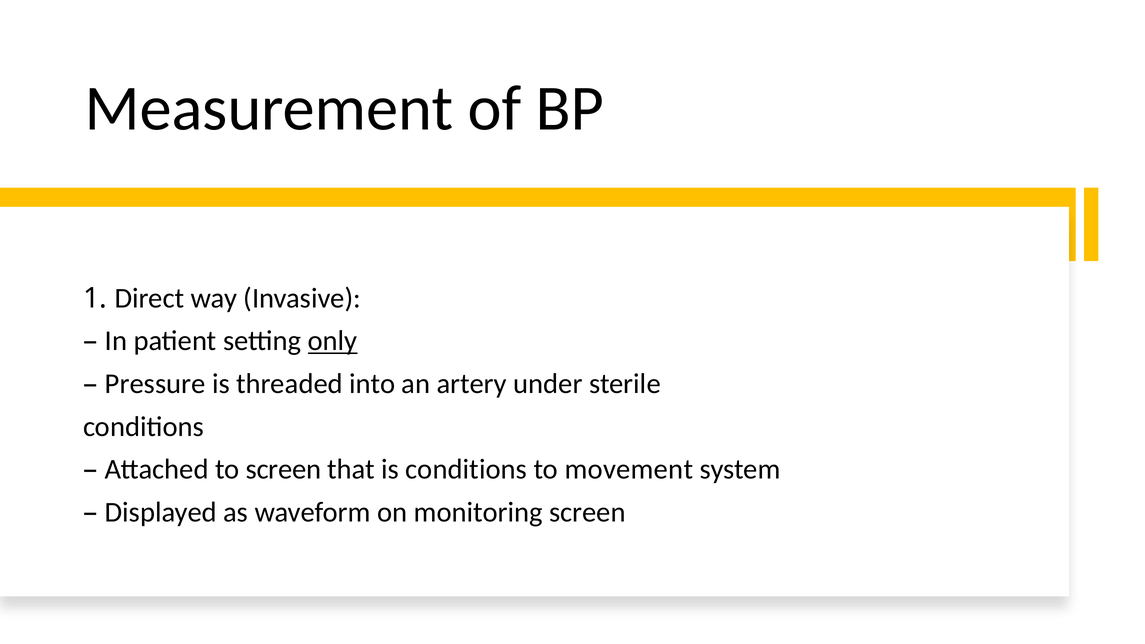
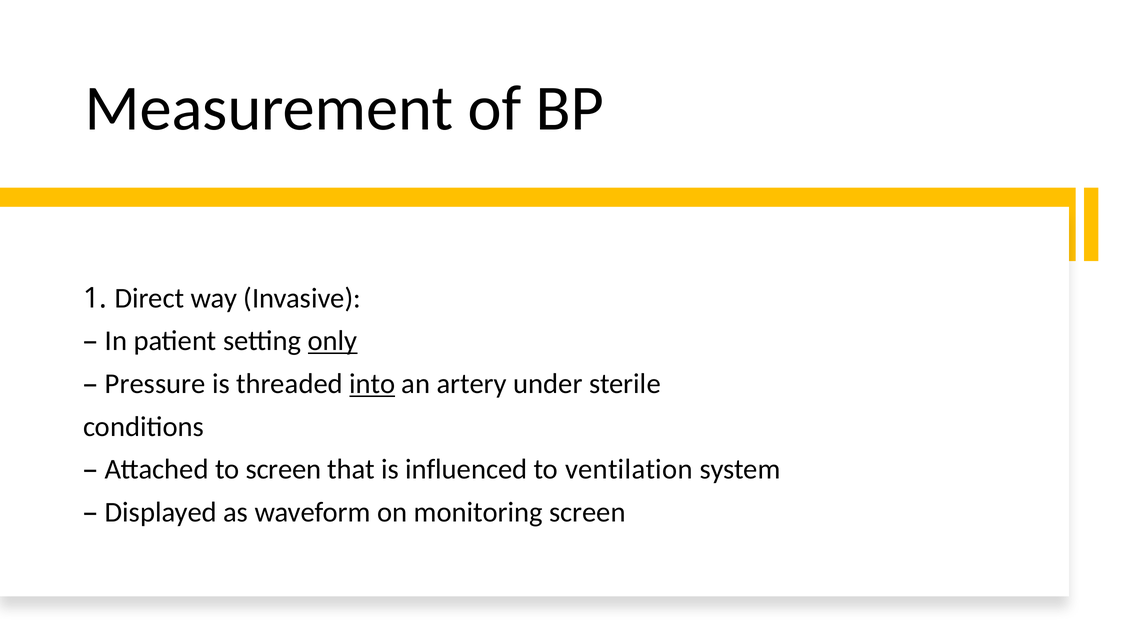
into underline: none -> present
is conditions: conditions -> influenced
movement: movement -> ventilation
